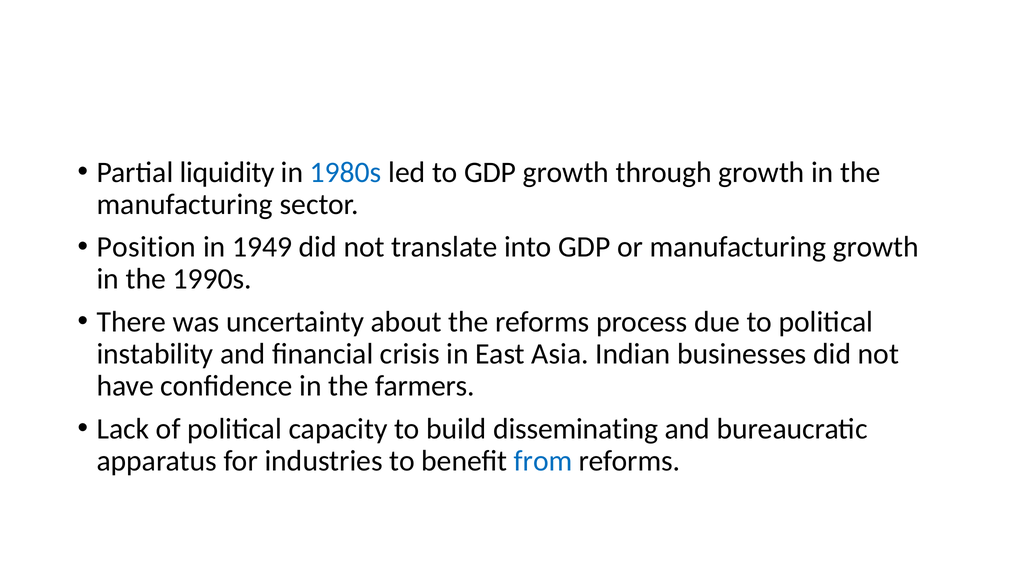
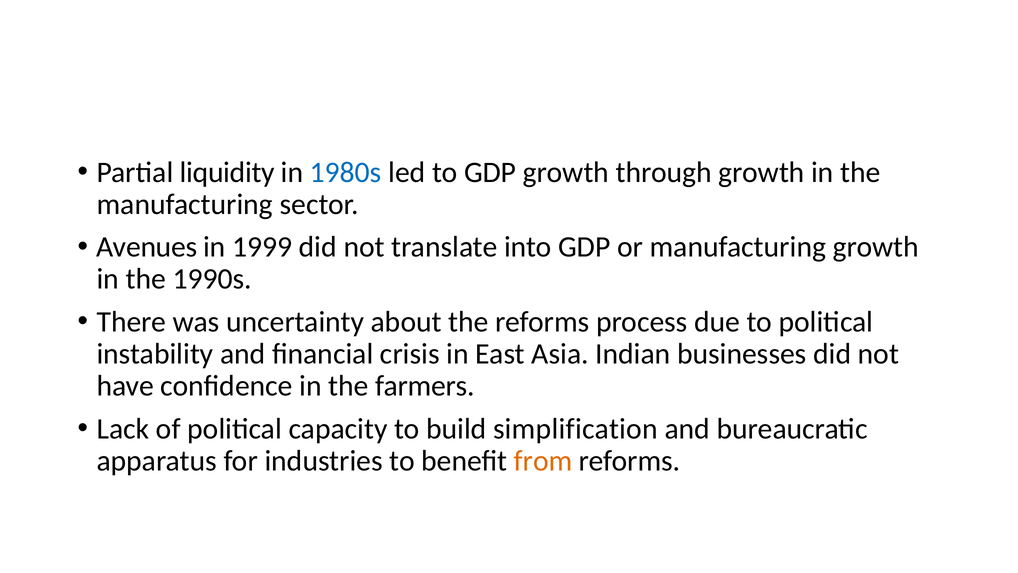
Position: Position -> Avenues
1949: 1949 -> 1999
disseminating: disseminating -> simplification
from colour: blue -> orange
